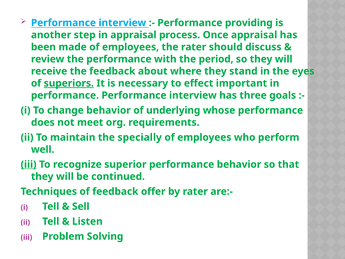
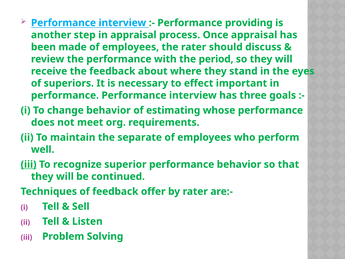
superiors underline: present -> none
underlying: underlying -> estimating
specially: specially -> separate
